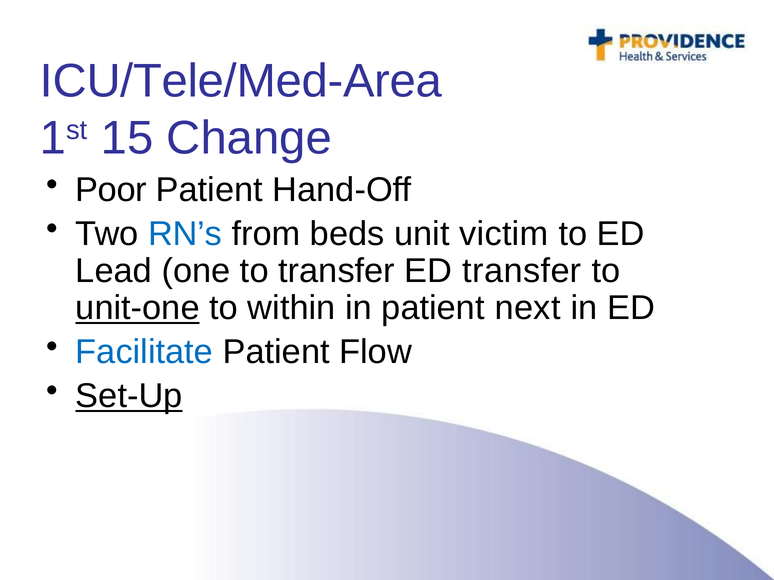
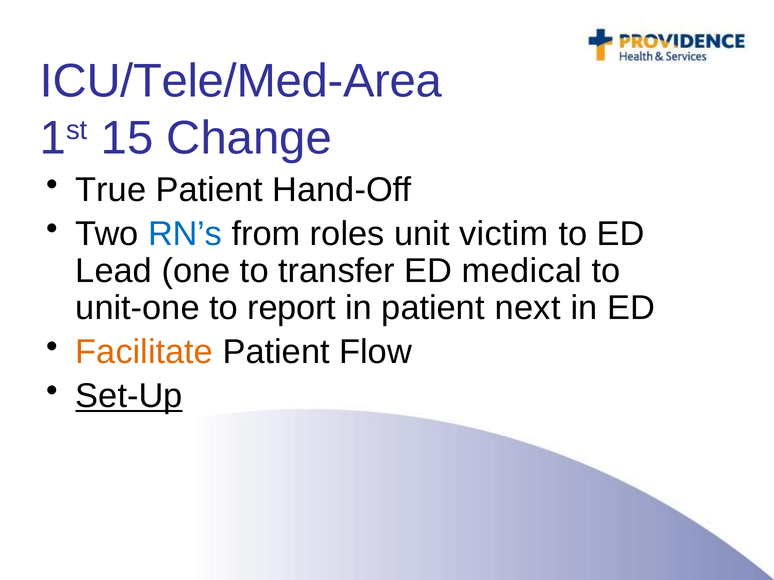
Poor: Poor -> True
beds: beds -> roles
ED transfer: transfer -> medical
unit-one underline: present -> none
within: within -> report
Facilitate colour: blue -> orange
